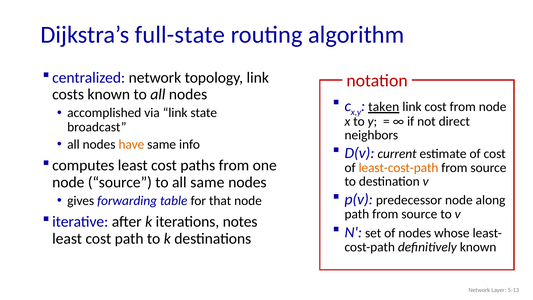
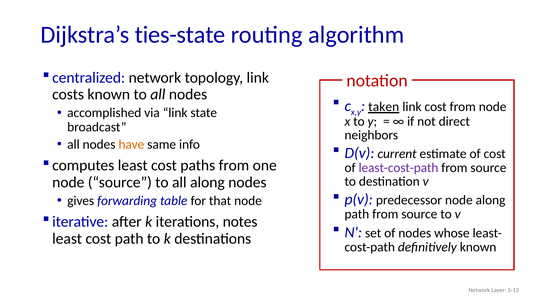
full-state: full-state -> ties-state
least-cost-path colour: orange -> purple
all same: same -> along
